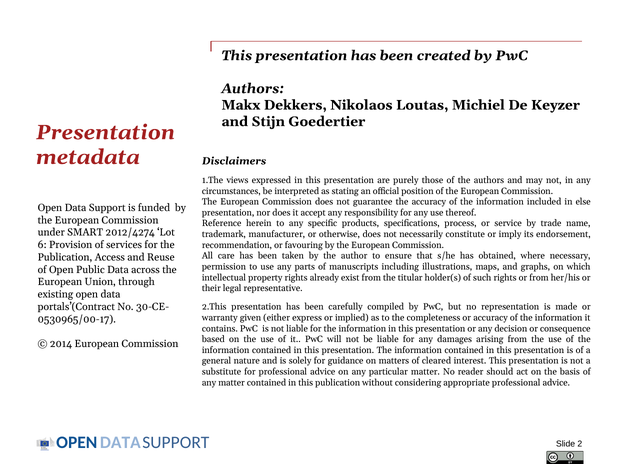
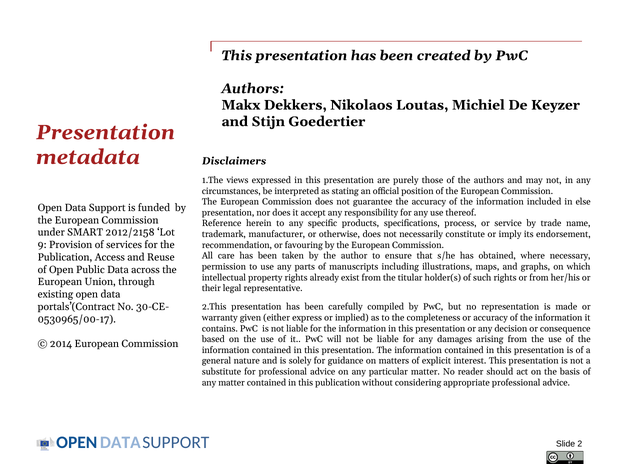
2012/4274: 2012/4274 -> 2012/2158
6: 6 -> 9
cleared: cleared -> explicit
